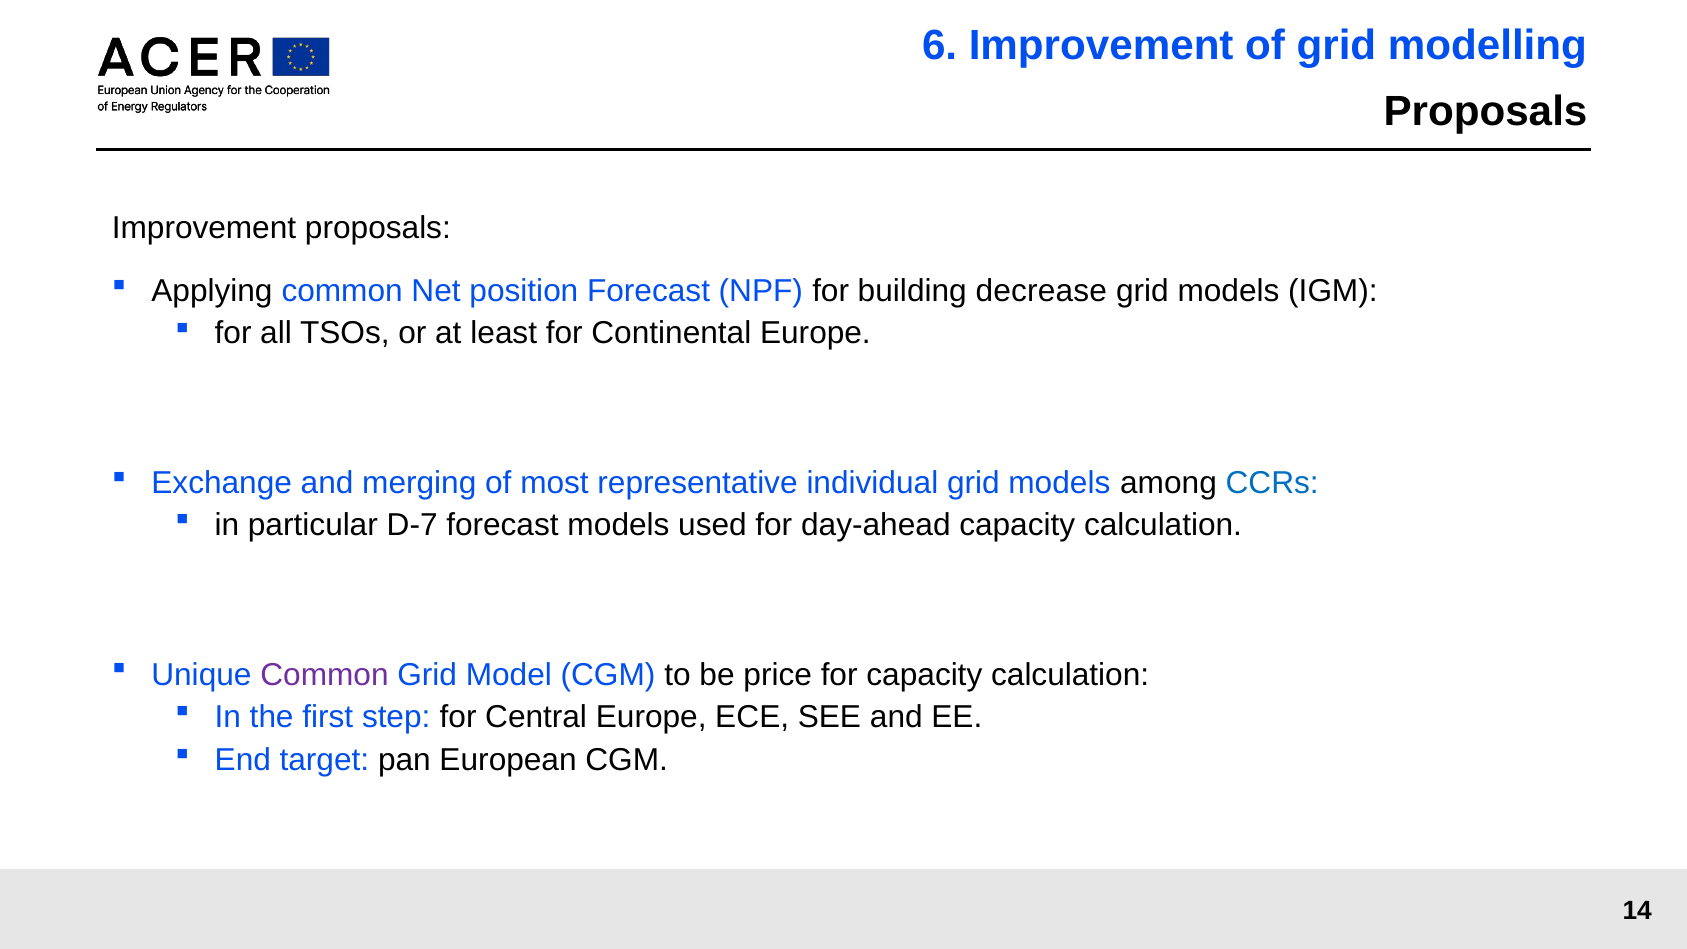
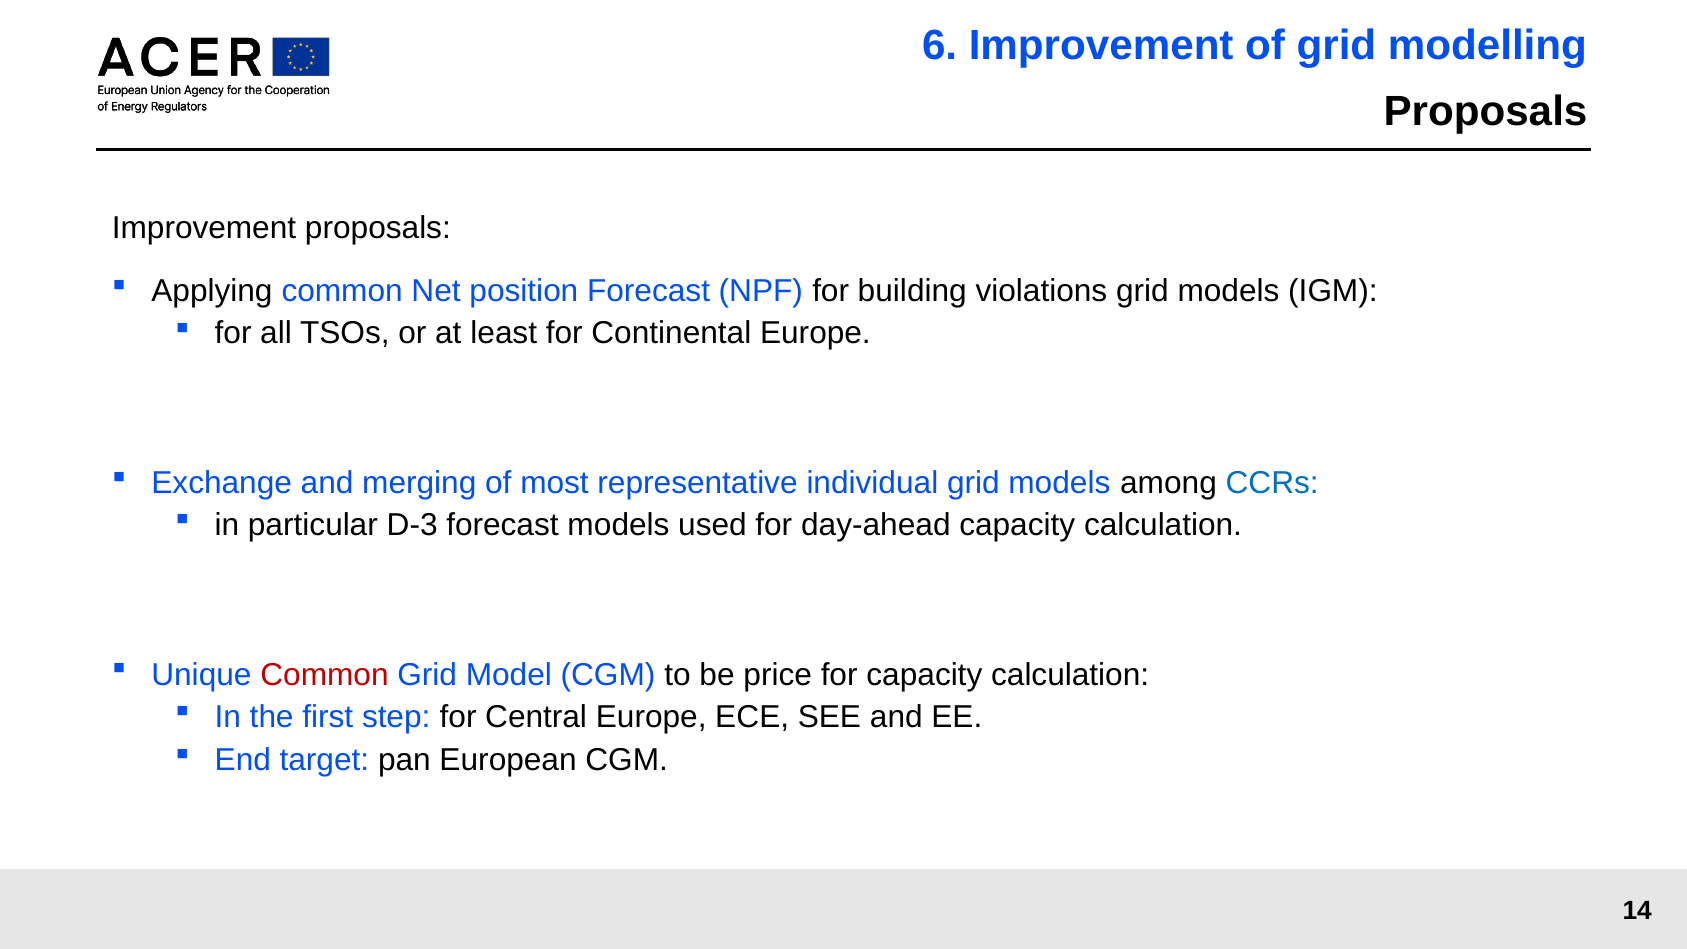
decrease: decrease -> violations
D-7: D-7 -> D-3
Common at (325, 675) colour: purple -> red
